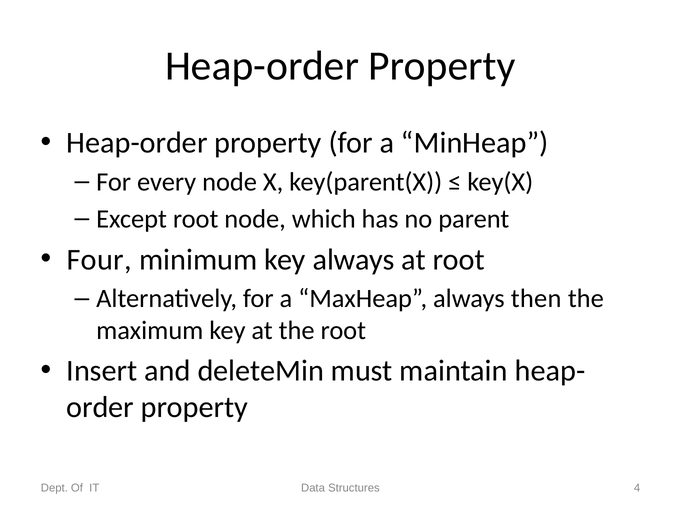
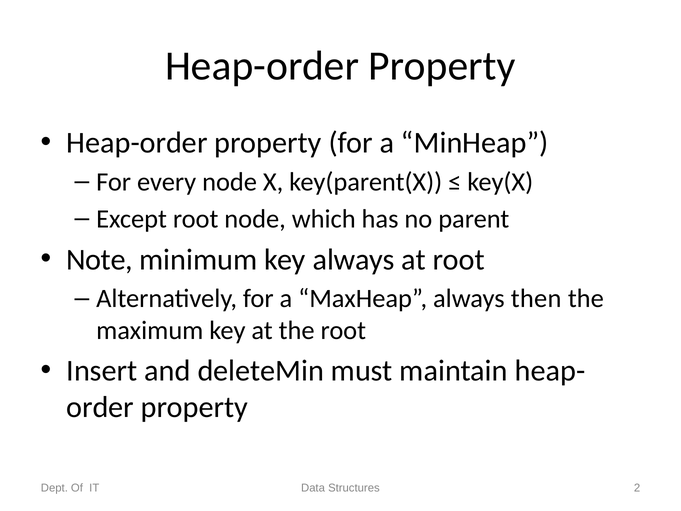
Four: Four -> Note
4: 4 -> 2
